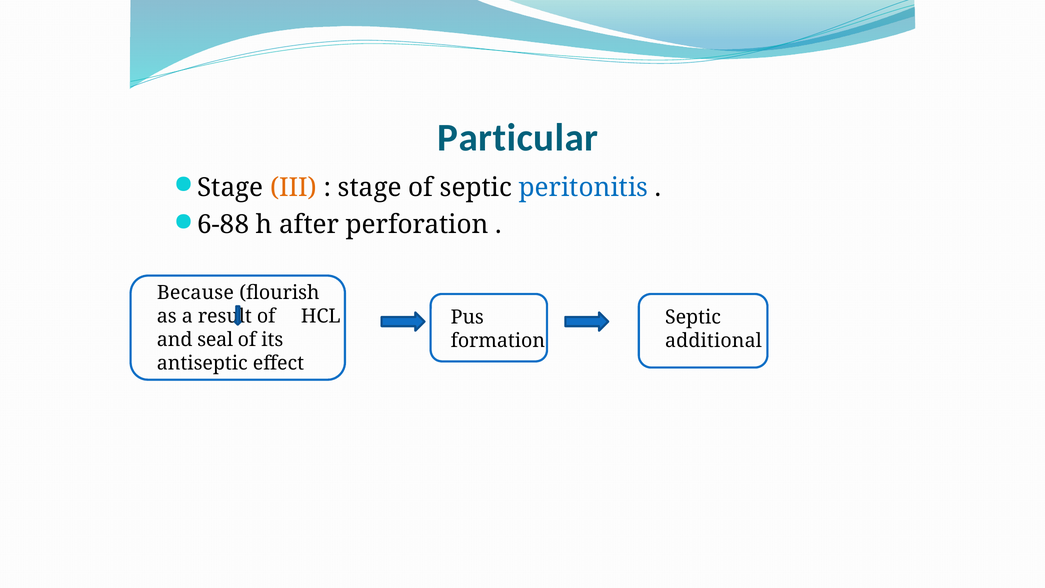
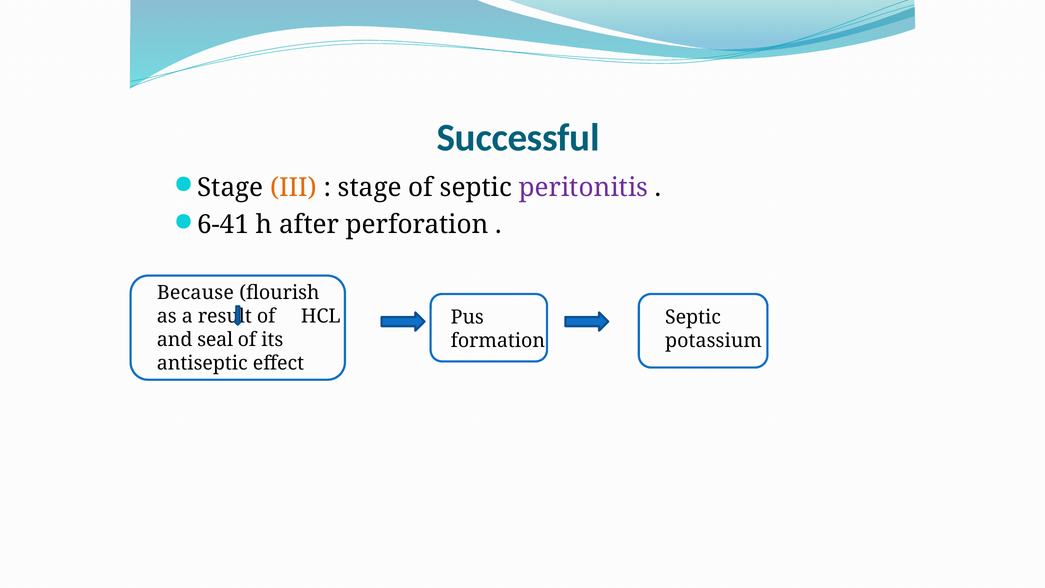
Particular: Particular -> Successful
peritonitis colour: blue -> purple
6-88: 6-88 -> 6-41
additional: additional -> potassium
